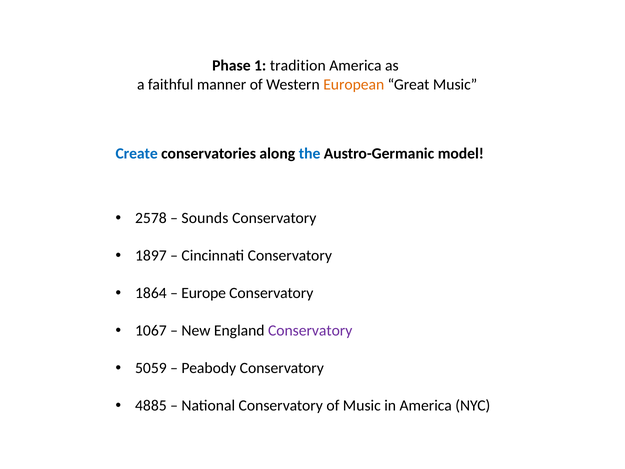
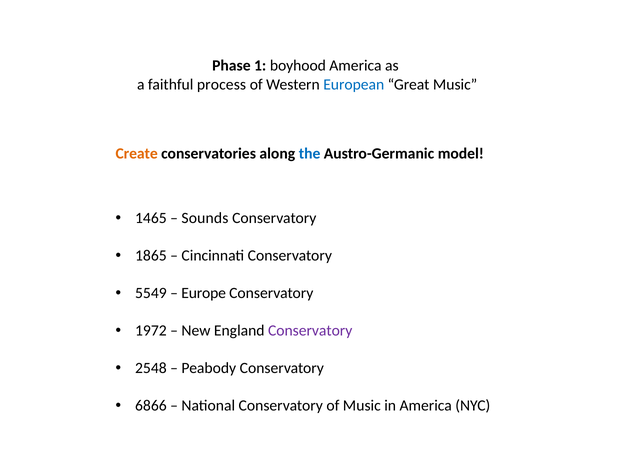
tradition: tradition -> boyhood
manner: manner -> process
European colour: orange -> blue
Create colour: blue -> orange
2578: 2578 -> 1465
1897: 1897 -> 1865
1864: 1864 -> 5549
1067: 1067 -> 1972
5059: 5059 -> 2548
4885: 4885 -> 6866
